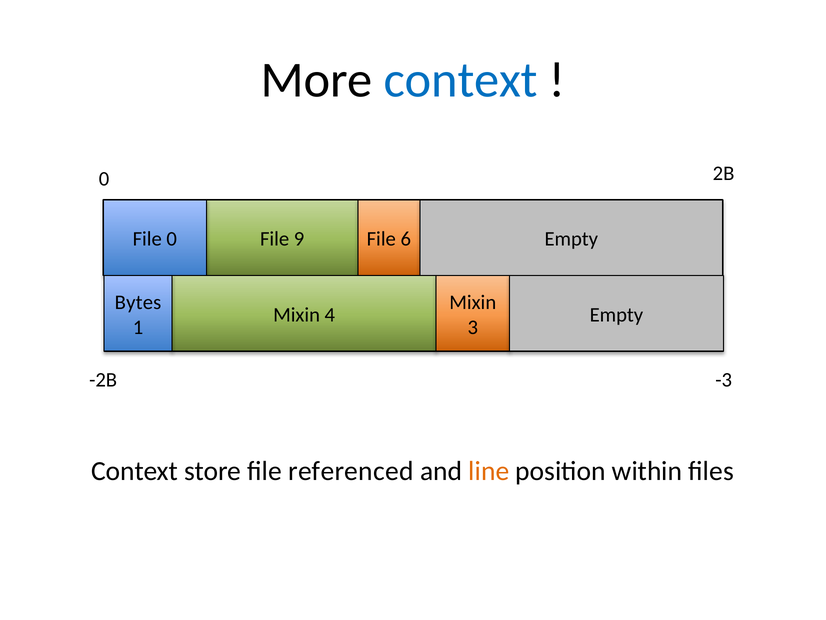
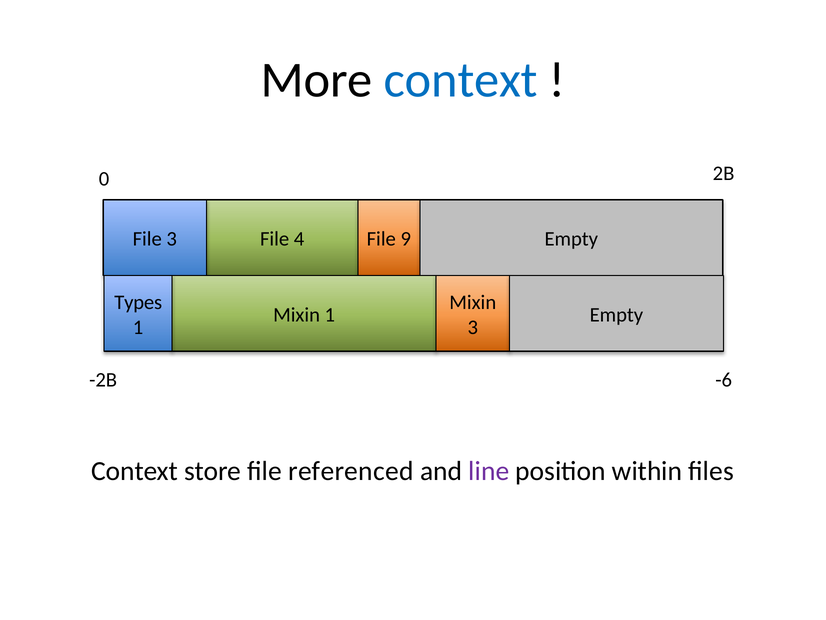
File 0: 0 -> 3
9: 9 -> 4
6: 6 -> 9
Bytes: Bytes -> Types
Mixin 4: 4 -> 1
-3: -3 -> -6
line colour: orange -> purple
